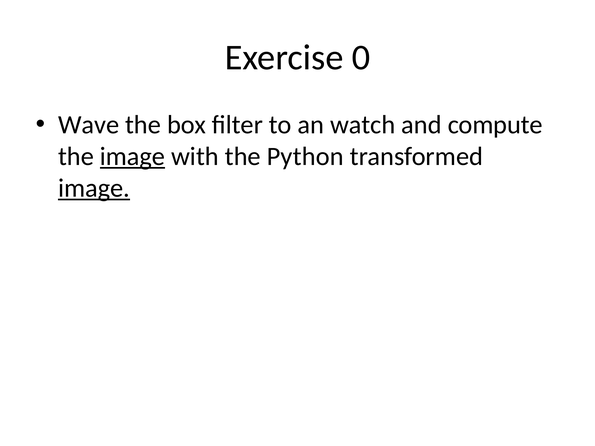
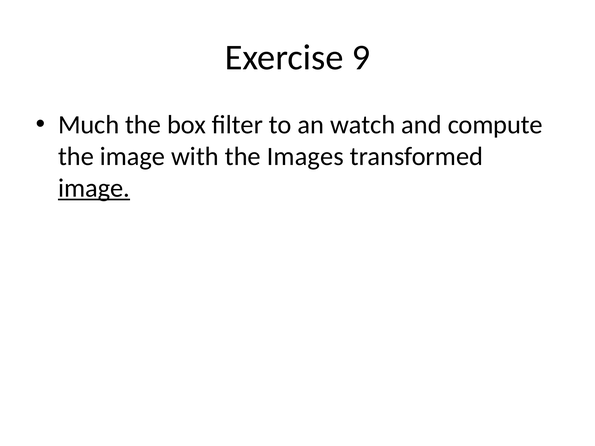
0: 0 -> 9
Wave: Wave -> Much
image at (132, 157) underline: present -> none
Python: Python -> Images
